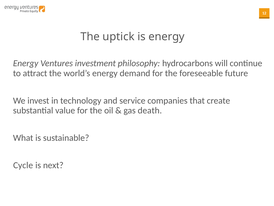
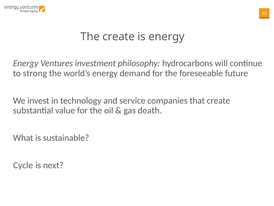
The uptick: uptick -> create
attract: attract -> strong
